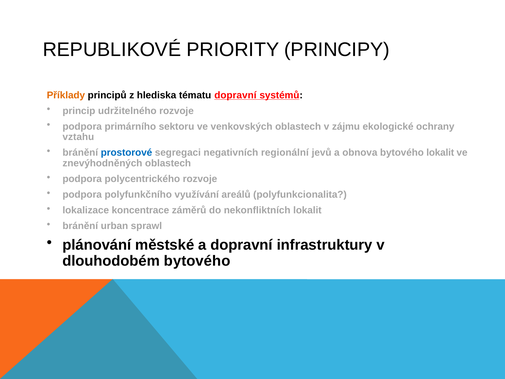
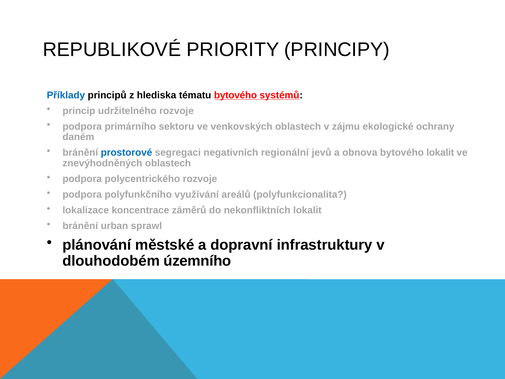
Příklady colour: orange -> blue
tématu dopravní: dopravní -> bytového
vztahu: vztahu -> daném
dlouhodobém bytového: bytového -> územního
